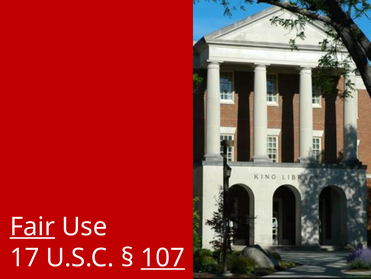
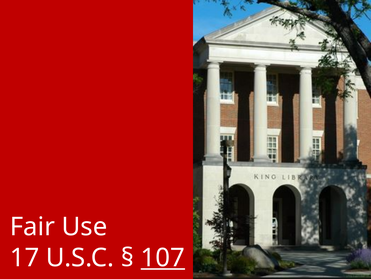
Fair underline: present -> none
